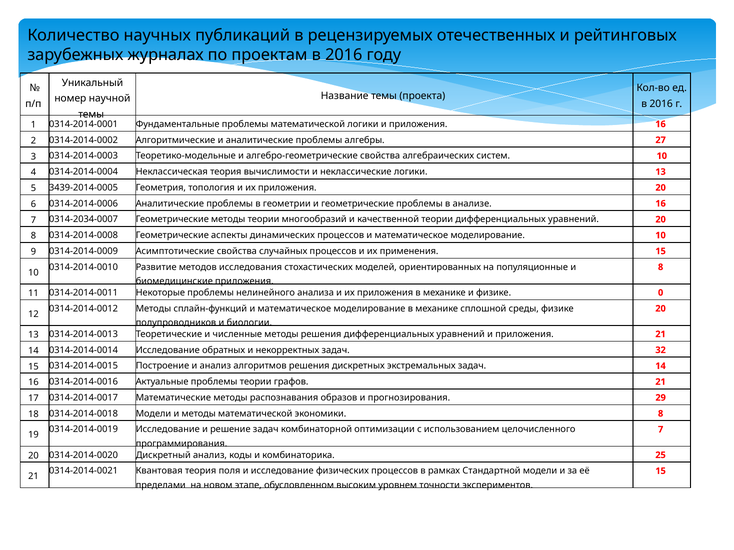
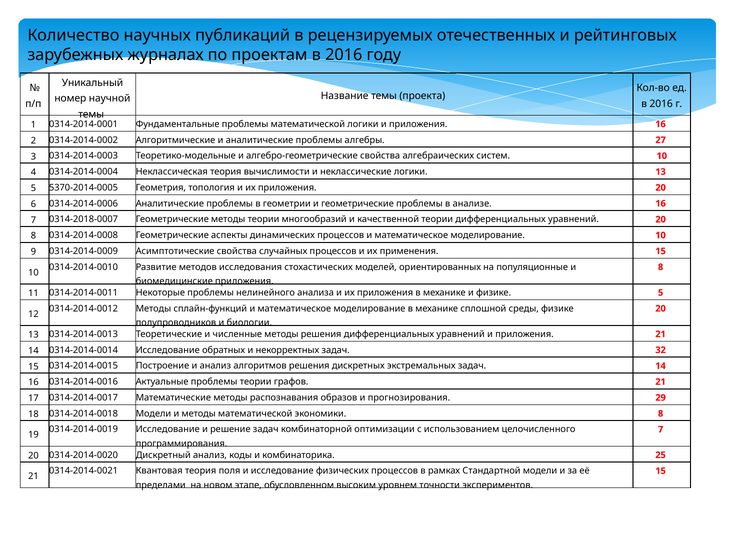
3439-2014-0005: 3439-2014-0005 -> 5370-2014-0005
0314-2034-0007: 0314-2034-0007 -> 0314-2018-0007
физике 0: 0 -> 5
